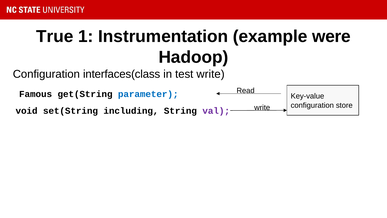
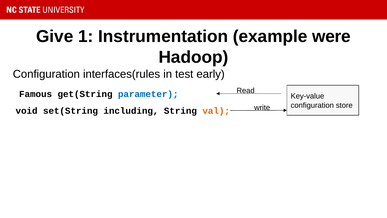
True: True -> Give
interfaces(class: interfaces(class -> interfaces(rules
test write: write -> early
val colour: purple -> orange
